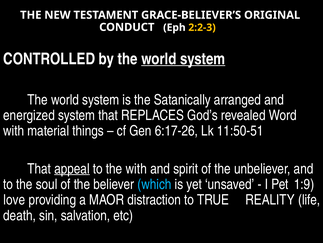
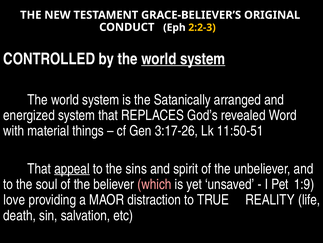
6:17-26: 6:17-26 -> 3:17-26
the with: with -> sins
which colour: light blue -> pink
